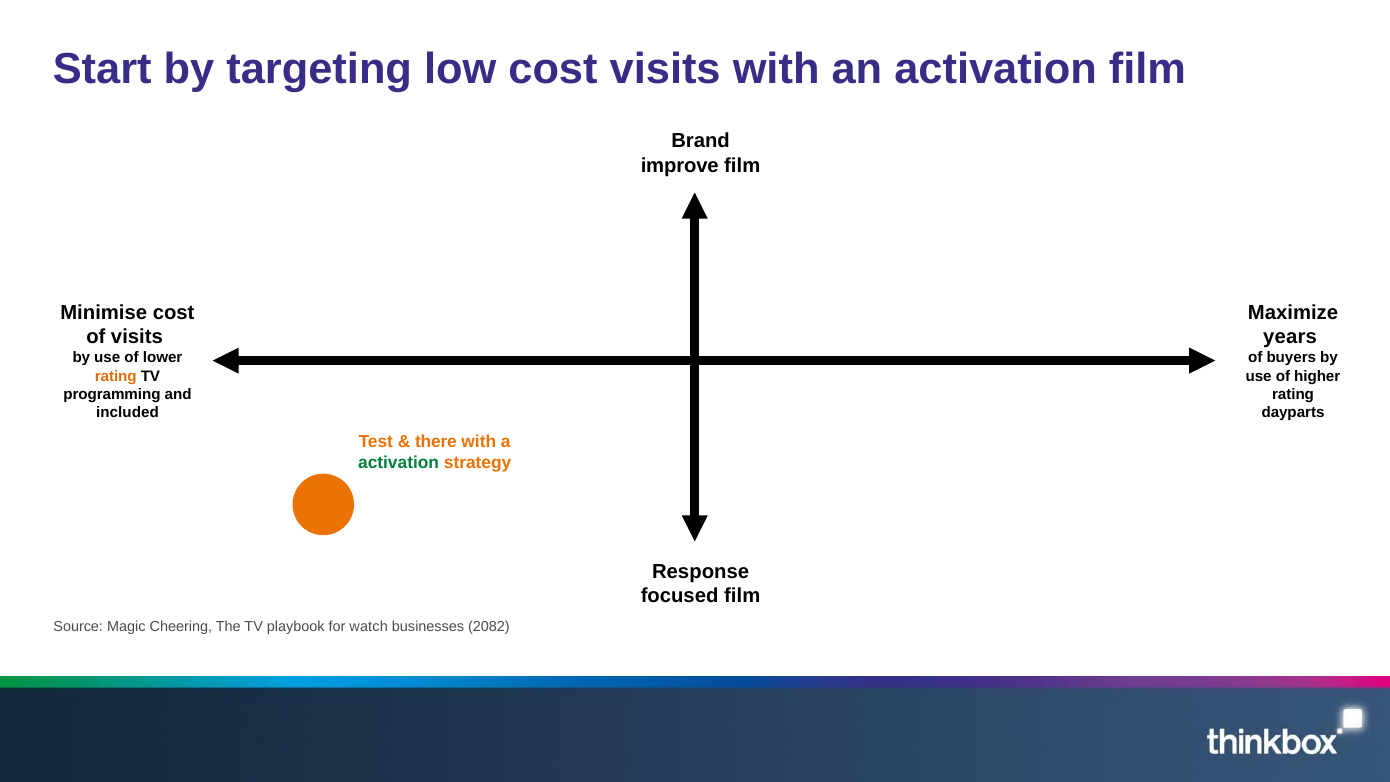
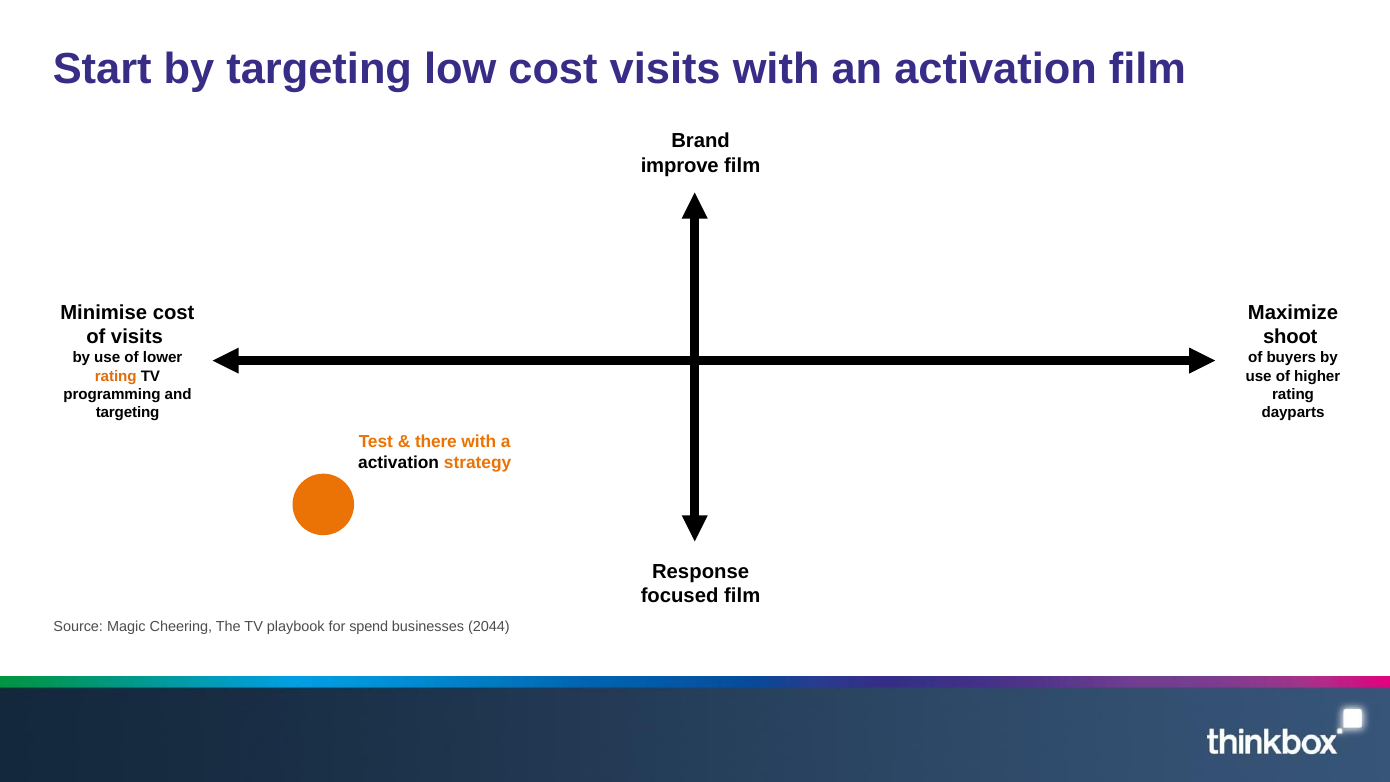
years: years -> shoot
included at (128, 413): included -> targeting
activation at (399, 462) colour: green -> black
watch: watch -> spend
2082: 2082 -> 2044
